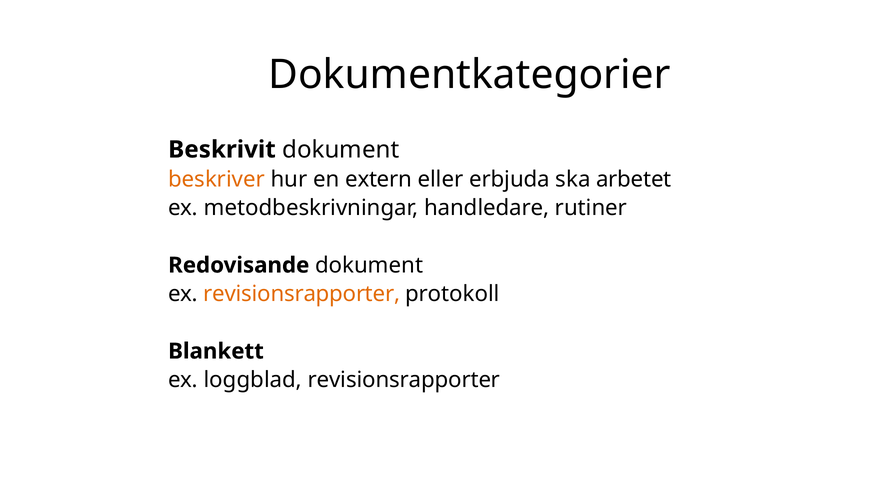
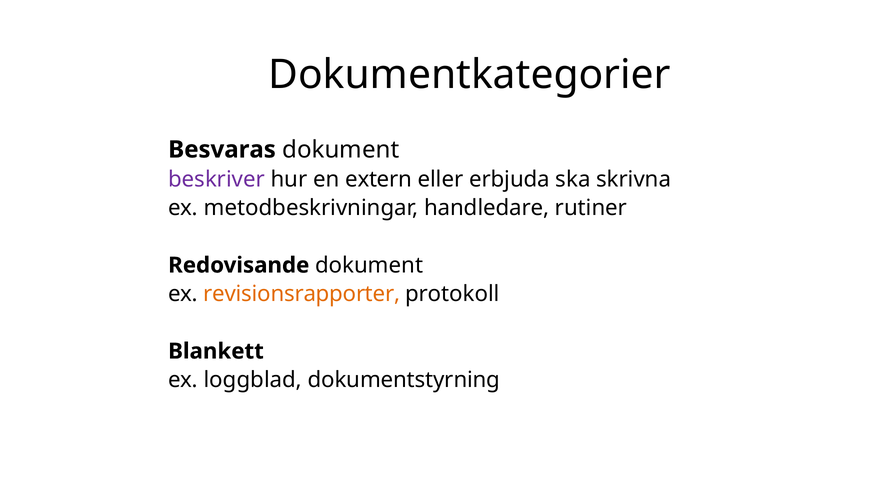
Beskrivit: Beskrivit -> Besvaras
beskriver colour: orange -> purple
arbetet: arbetet -> skrivna
loggblad revisionsrapporter: revisionsrapporter -> dokumentstyrning
